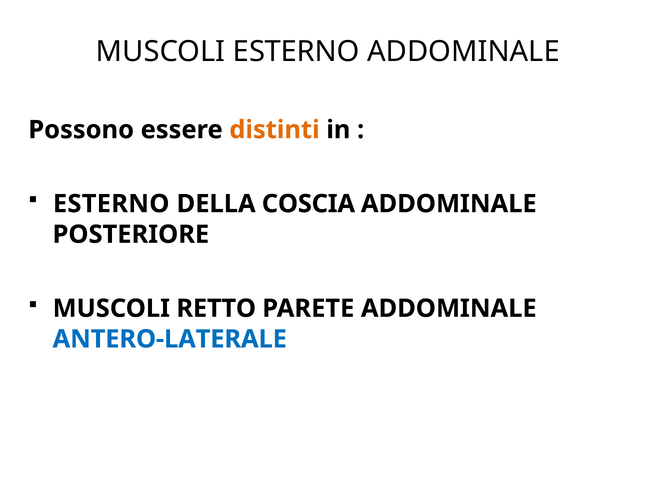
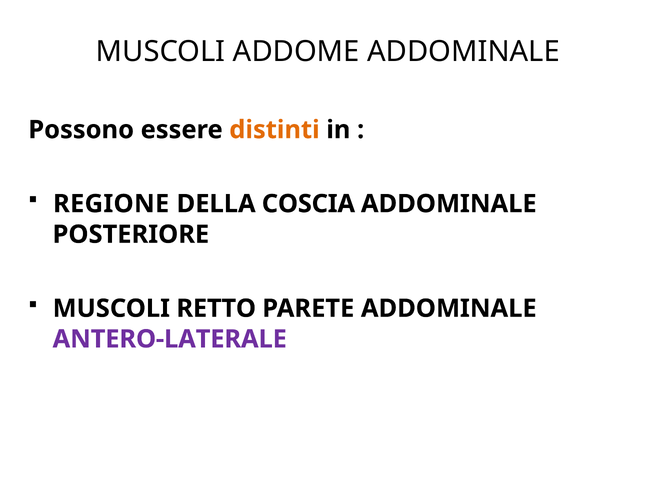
MUSCOLI ESTERNO: ESTERNO -> ADDOME
ESTERNO at (111, 204): ESTERNO -> REGIONE
ANTERO-LATERALE colour: blue -> purple
